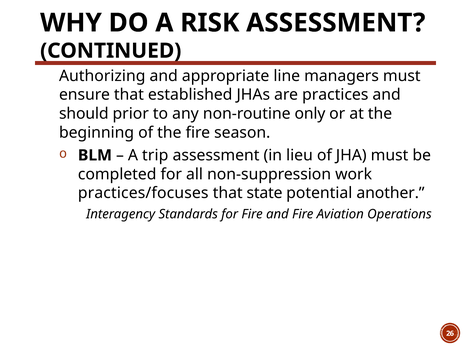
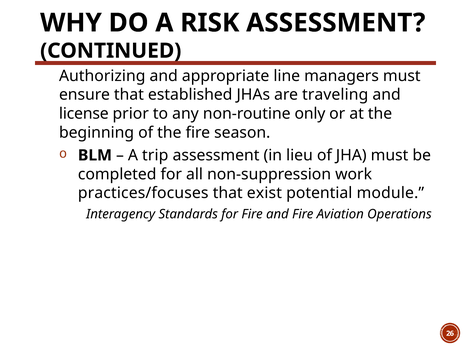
practices: practices -> traveling
should: should -> license
state: state -> exist
another: another -> module
